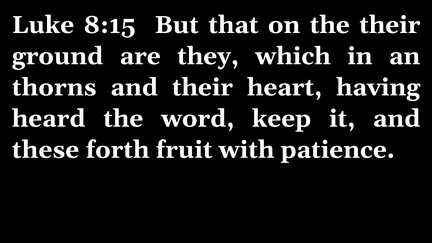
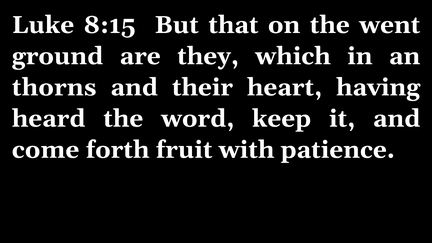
the their: their -> went
these: these -> come
